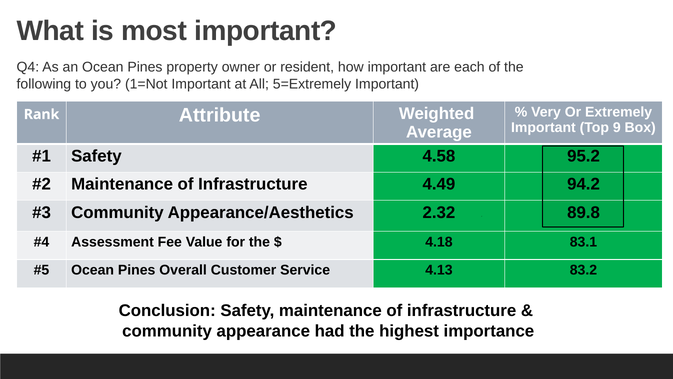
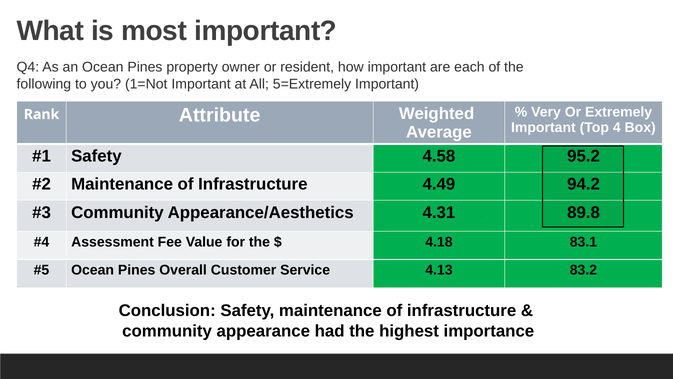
9: 9 -> 4
2.32: 2.32 -> 4.31
